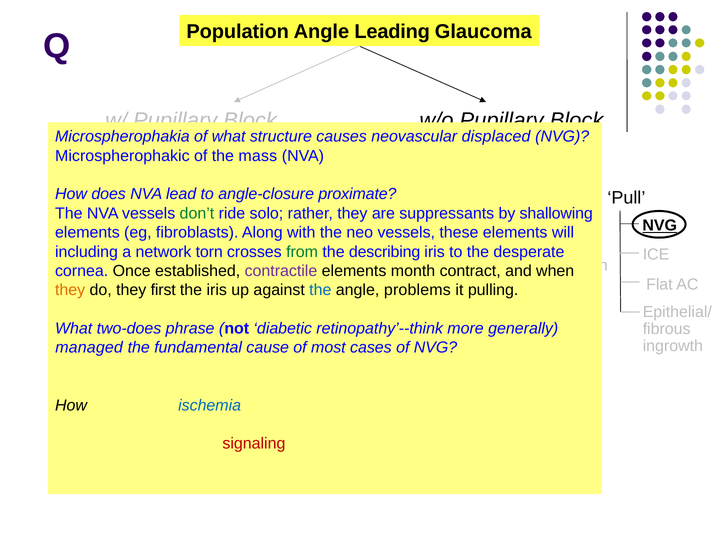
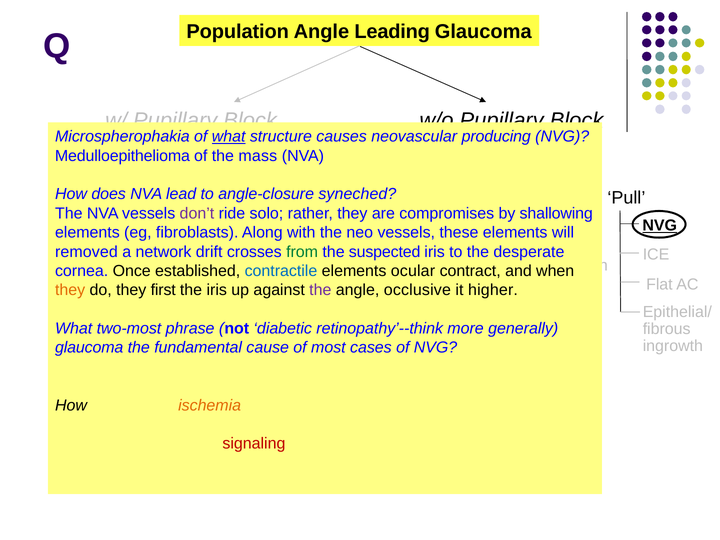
what at (229, 137) underline: none -> present
displaced: displaced -> producing
Microspherophakic: Microspherophakic -> Medulloepithelioma
proximate: proximate -> syneched
don’t colour: green -> purple
suppressants: suppressants -> compromises
including: including -> removed
torn: torn -> drift
describing: describing -> suspected
contractile colour: purple -> blue
month: month -> ocular
the at (320, 290) colour: blue -> purple
problems: problems -> occlusive
pulling: pulling -> higher
two-does: two-does -> two-most
managed at (89, 348): managed -> glaucoma
ischemia at (210, 405) colour: blue -> orange
